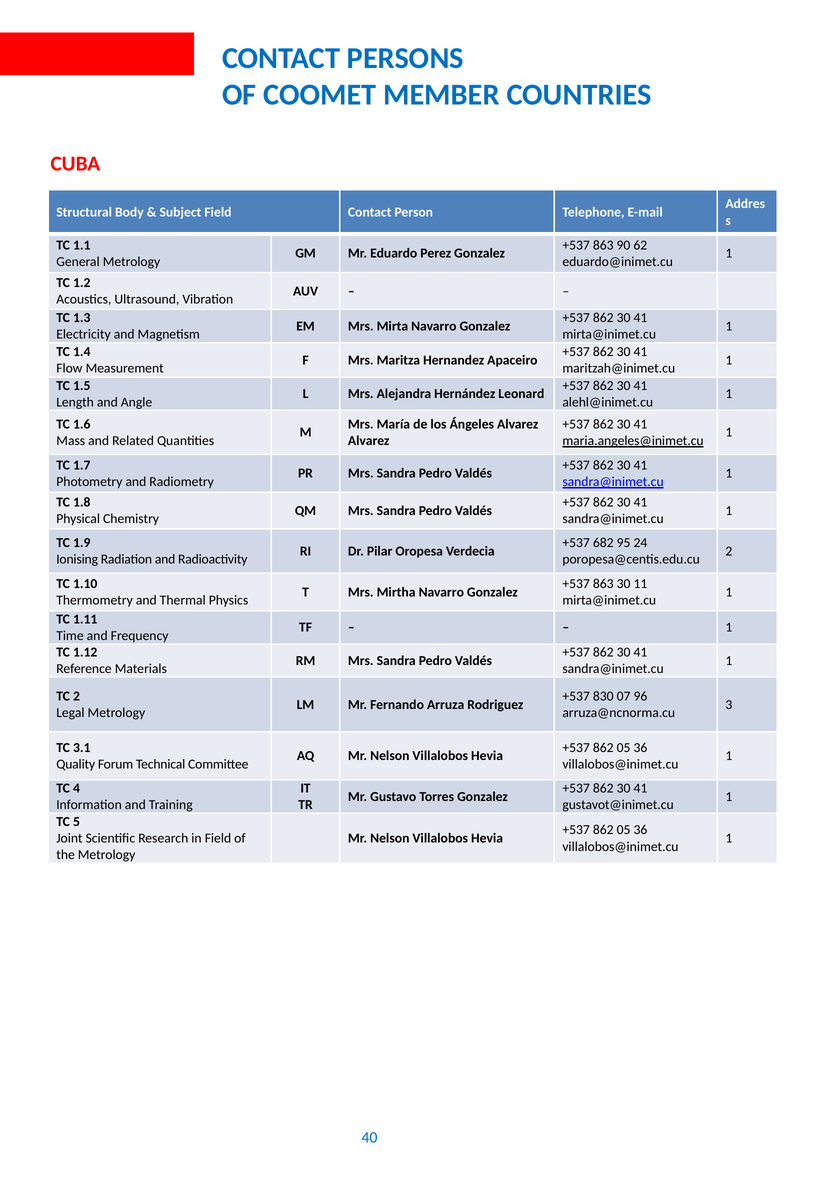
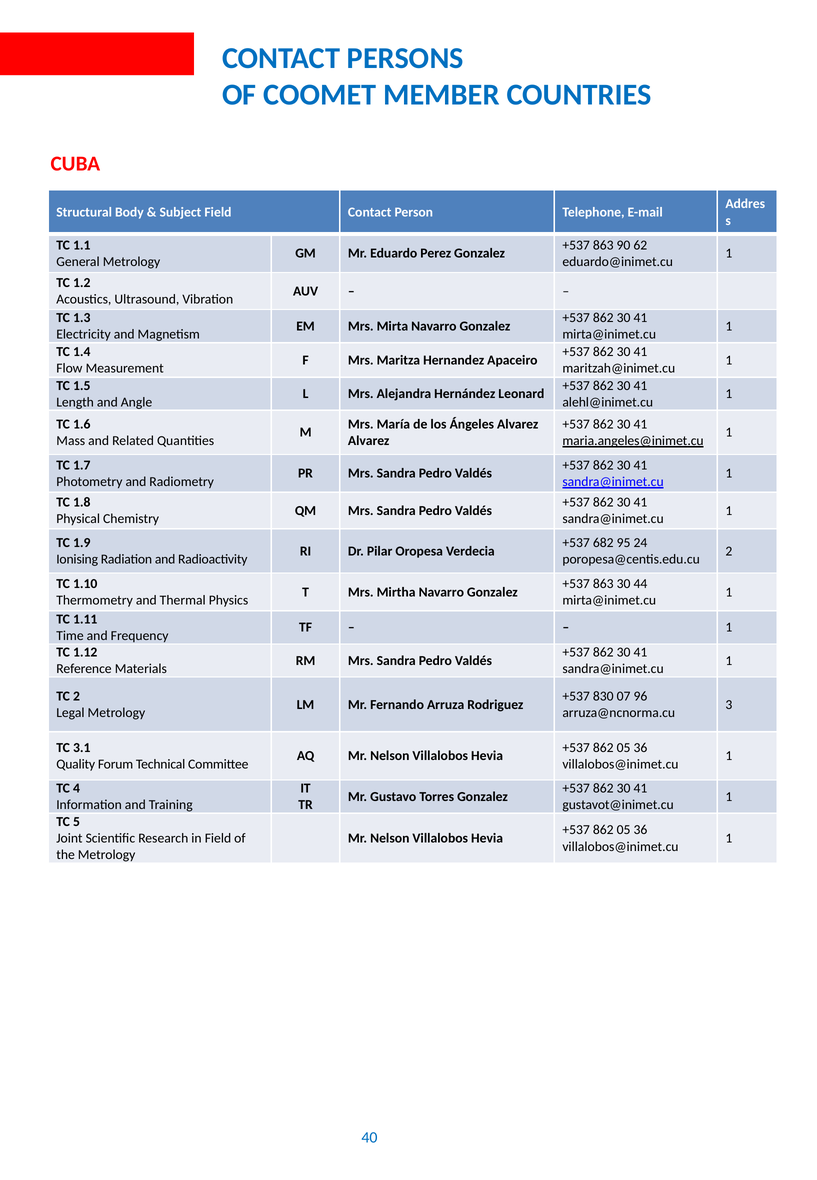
11: 11 -> 44
